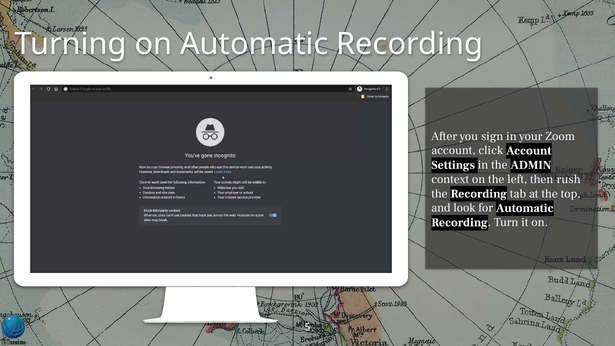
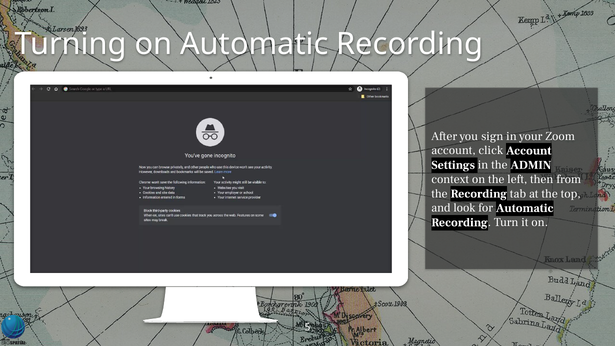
rush: rush -> from
